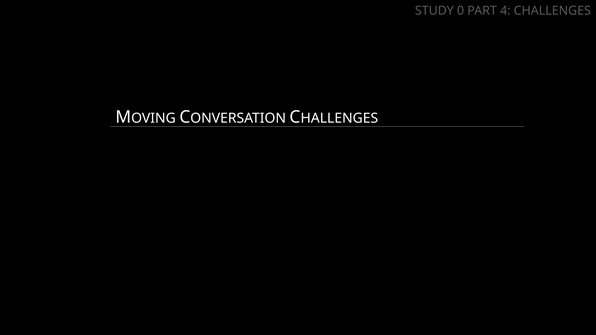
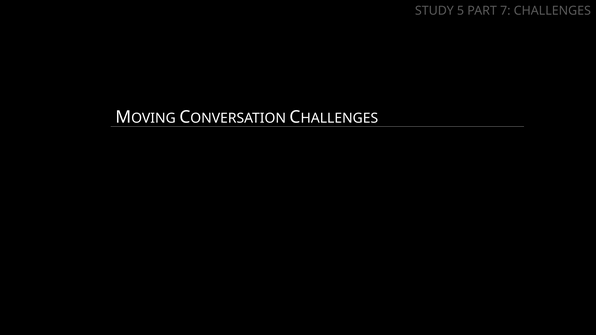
0: 0 -> 5
4: 4 -> 7
